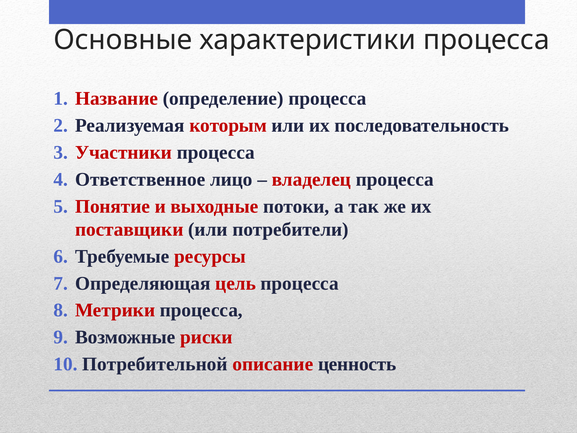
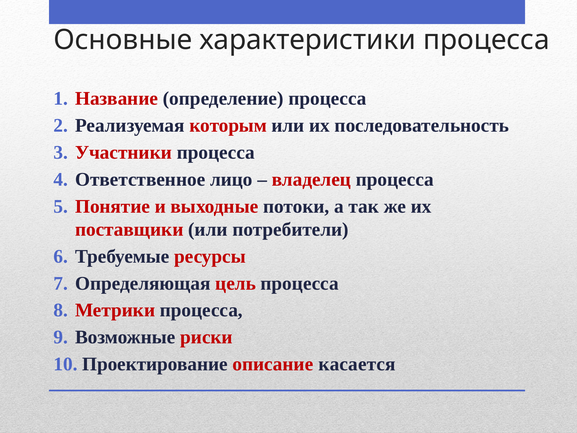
Потребительной: Потребительной -> Проектирование
ценность: ценность -> касается
